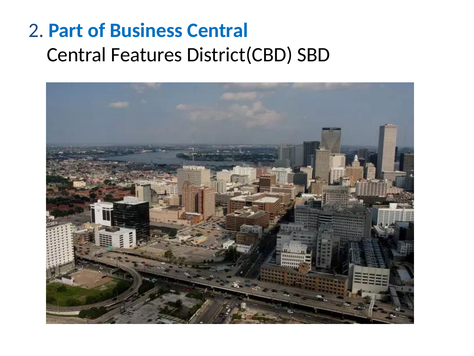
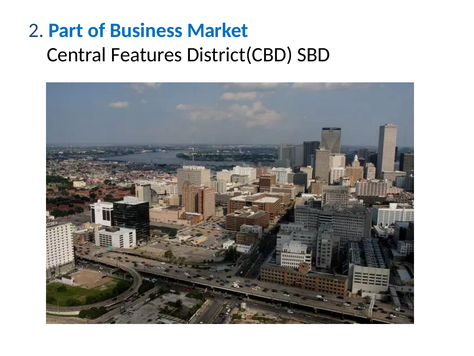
Business Central: Central -> Market
